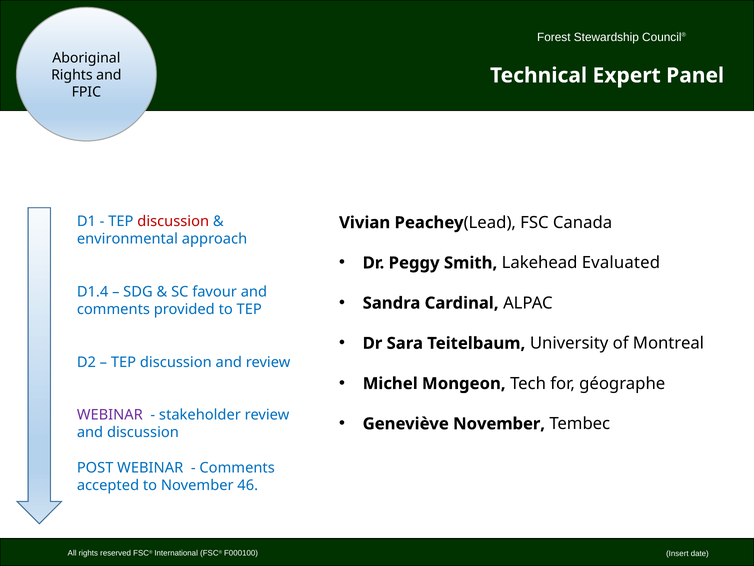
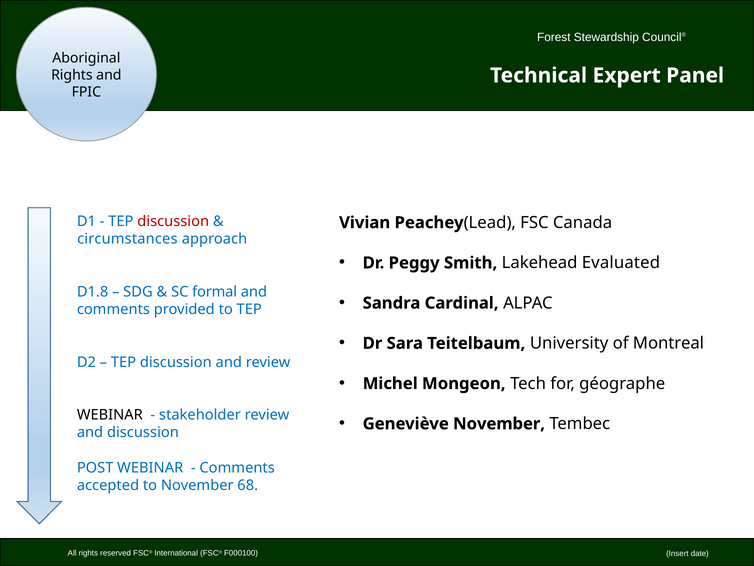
environmental: environmental -> circumstances
D1.4: D1.4 -> D1.8
favour: favour -> formal
WEBINAR at (110, 415) colour: purple -> black
46: 46 -> 68
